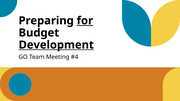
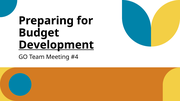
for underline: present -> none
